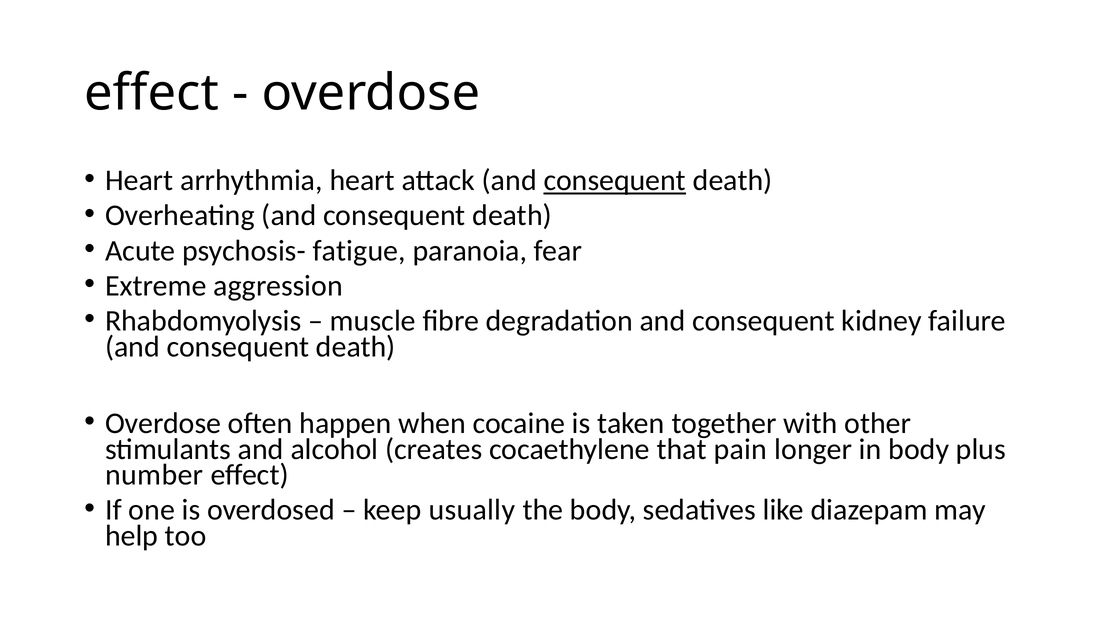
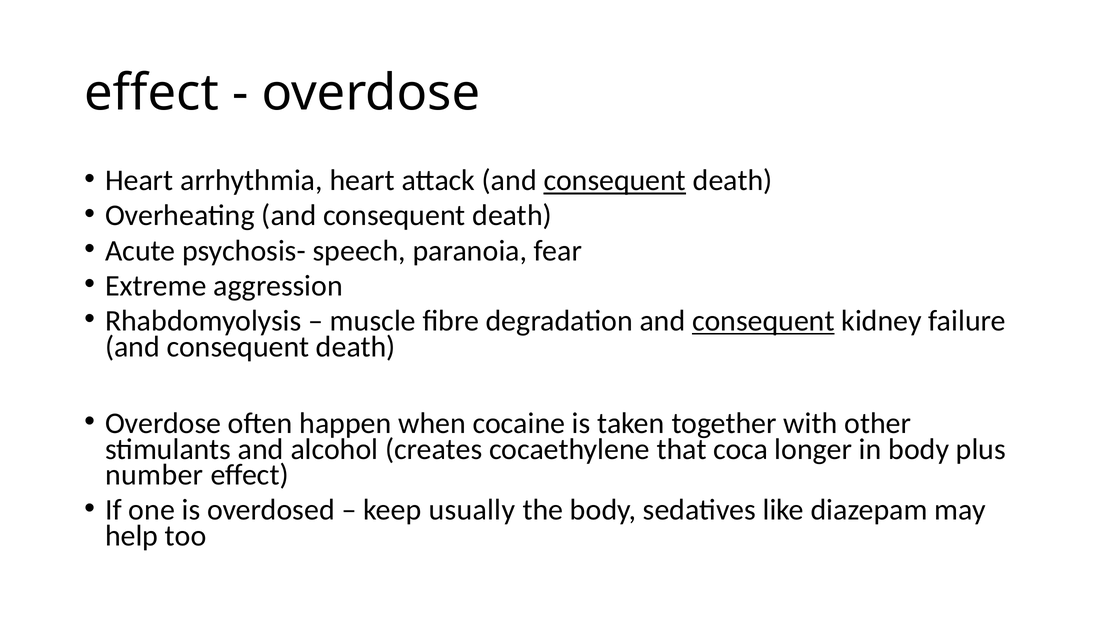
fatigue: fatigue -> speech
consequent at (763, 321) underline: none -> present
pain: pain -> coca
